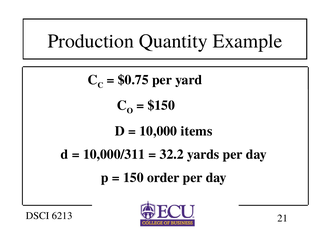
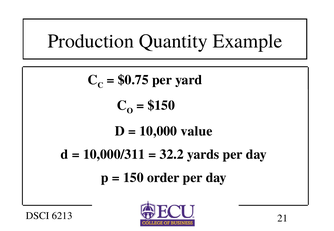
items: items -> value
